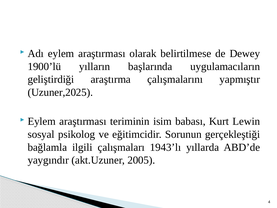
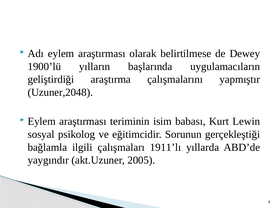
Uzuner,2025: Uzuner,2025 -> Uzuner,2048
1943’lı: 1943’lı -> 1911’lı
